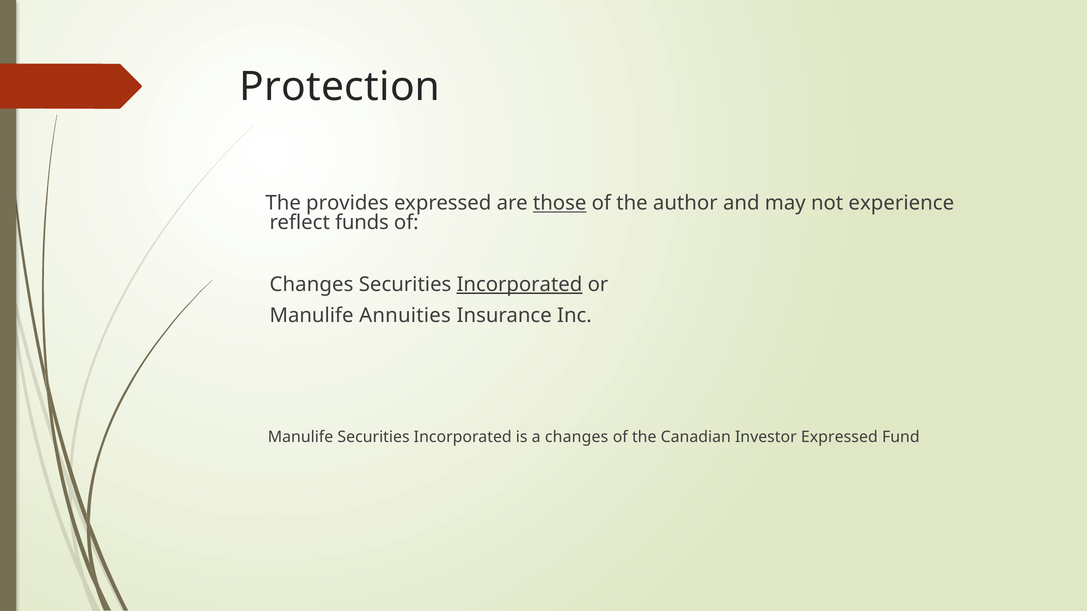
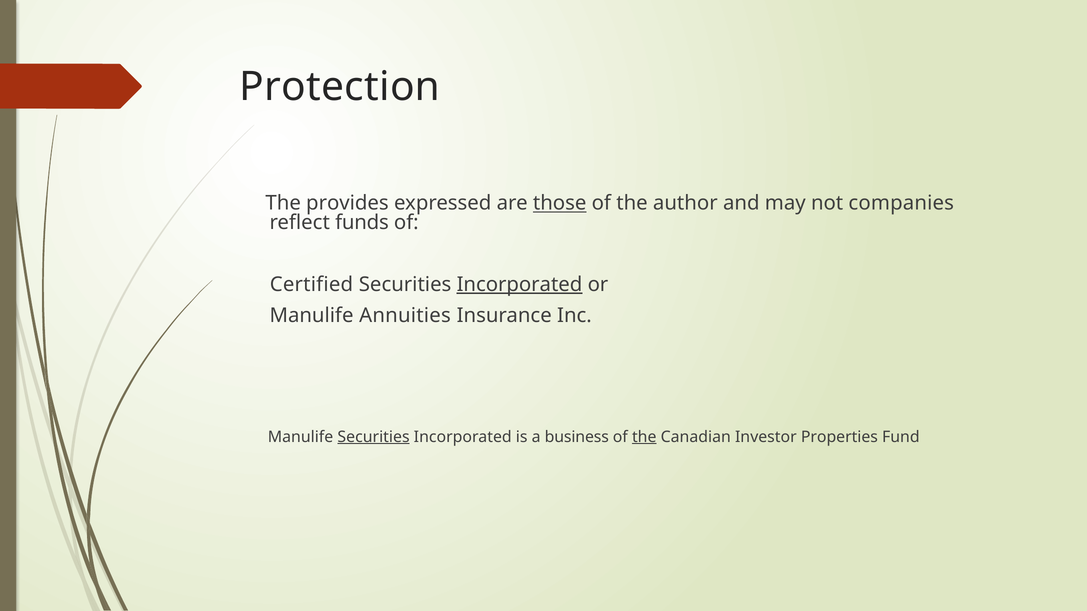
experience: experience -> companies
Changes at (312, 285): Changes -> Certified
Securities at (374, 437) underline: none -> present
a changes: changes -> business
the at (644, 437) underline: none -> present
Investor Expressed: Expressed -> Properties
